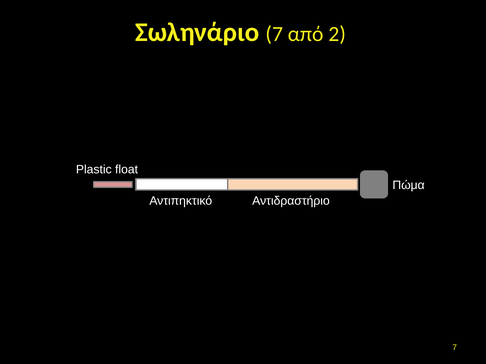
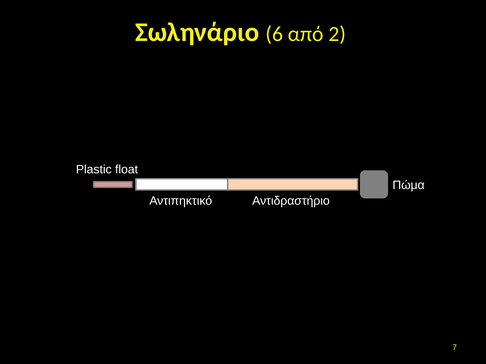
Σωληνάριο 7: 7 -> 6
